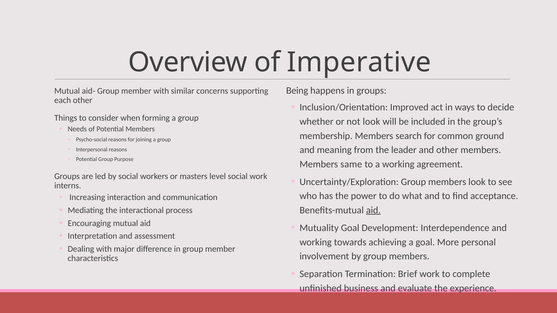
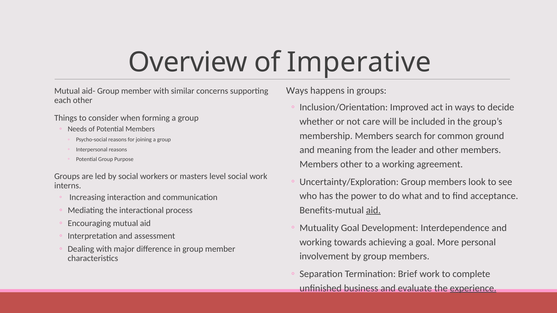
Being at (297, 91): Being -> Ways
not look: look -> care
Members same: same -> other
experience underline: none -> present
